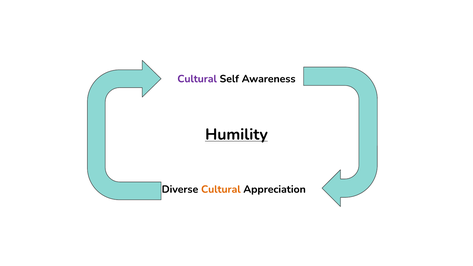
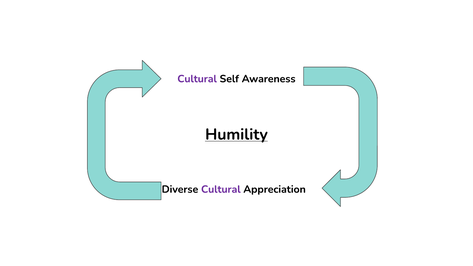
Cultural at (221, 189) colour: orange -> purple
